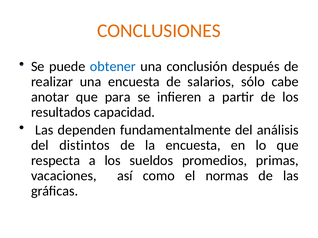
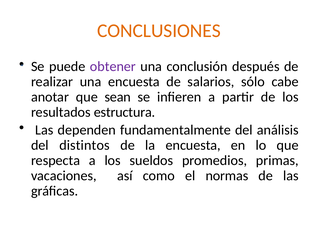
obtener colour: blue -> purple
para: para -> sean
capacidad: capacidad -> estructura
